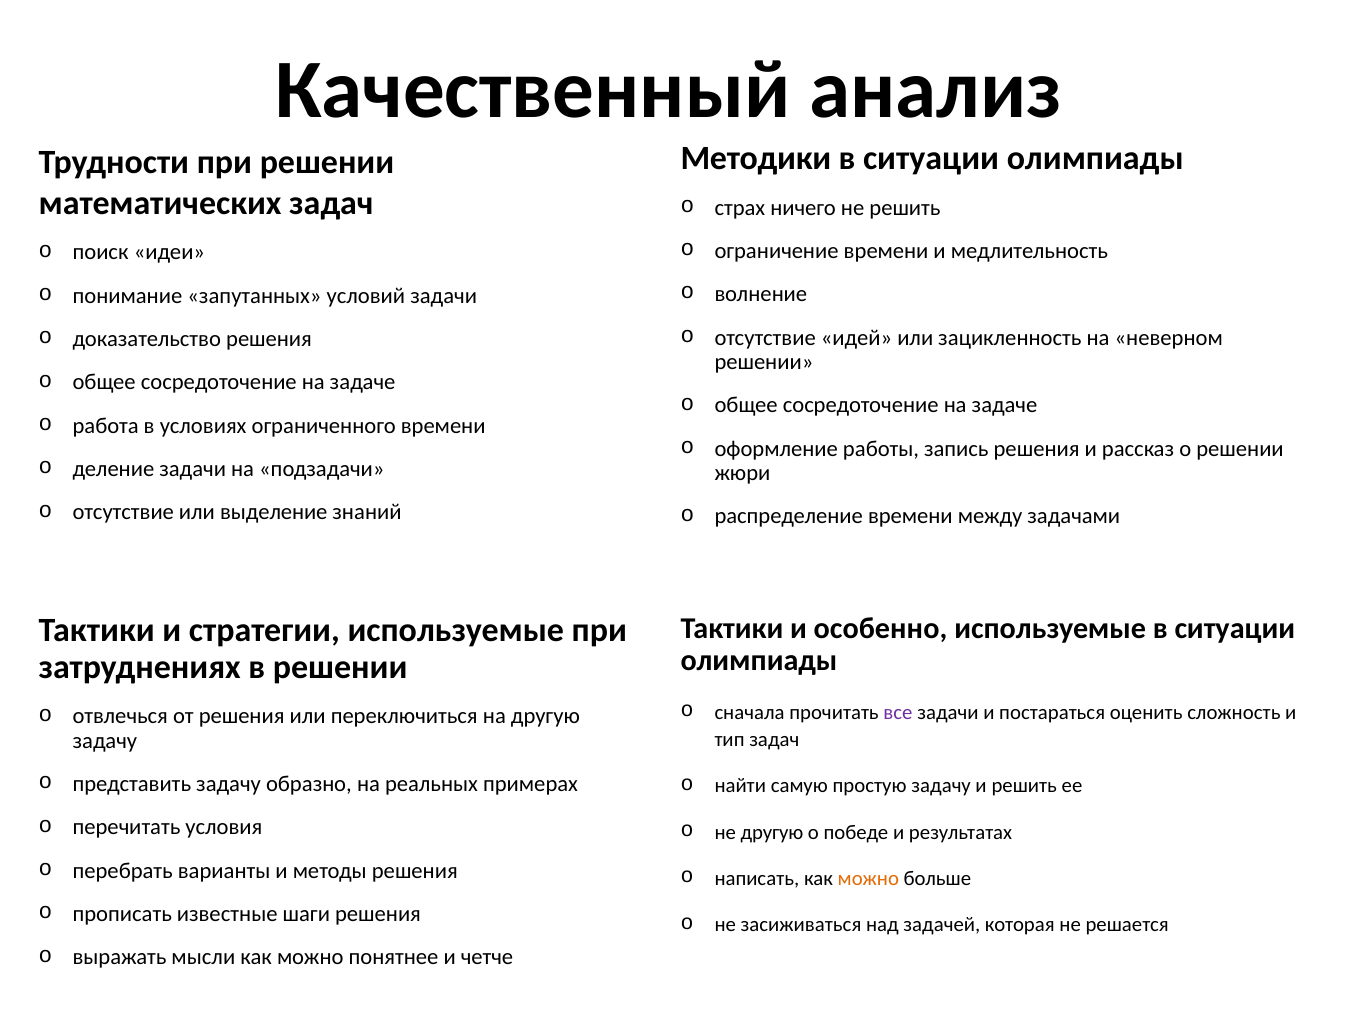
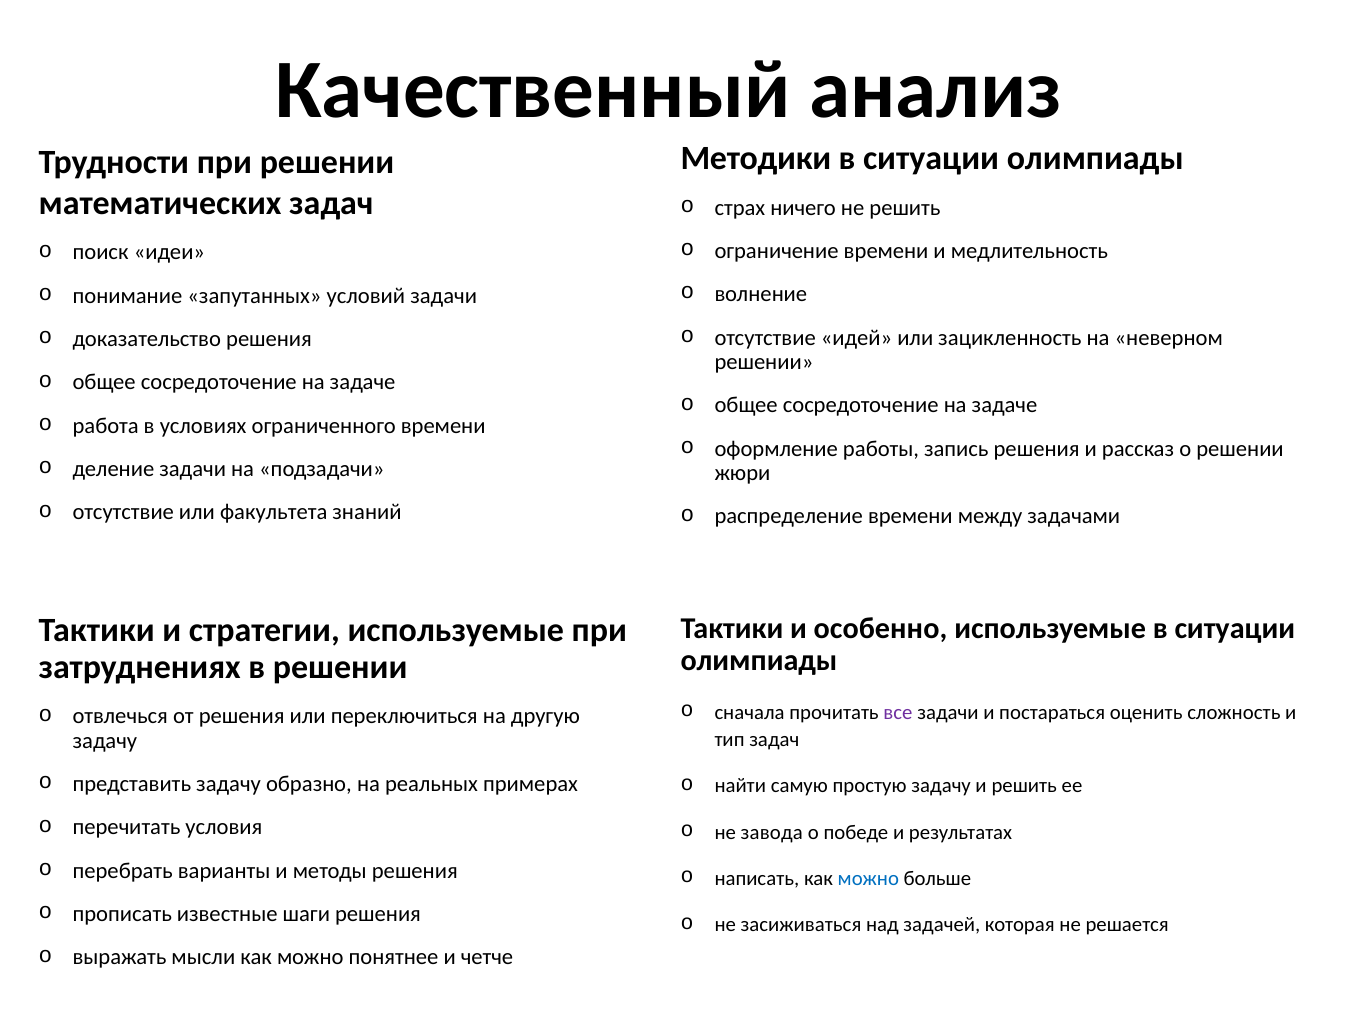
выделение: выделение -> факультета
не другую: другую -> завода
можно at (868, 879) colour: orange -> blue
